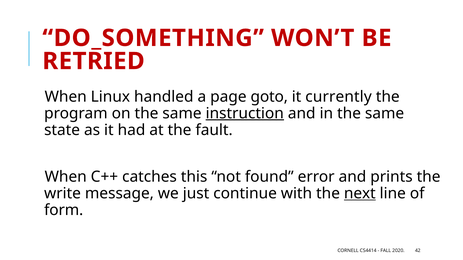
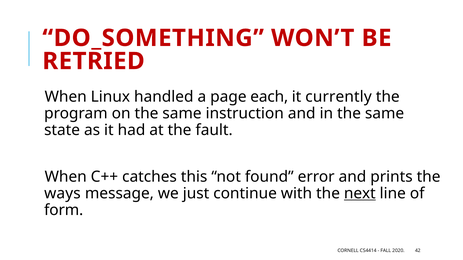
goto: goto -> each
instruction underline: present -> none
write: write -> ways
